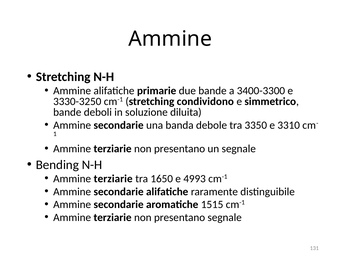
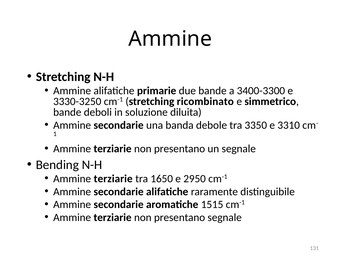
condividono: condividono -> ricombinato
4993: 4993 -> 2950
